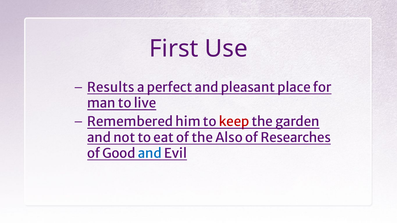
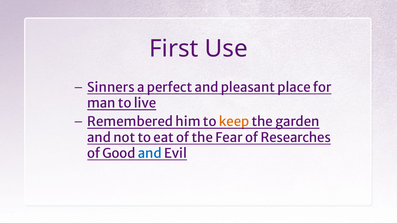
Results: Results -> Sinners
keep colour: red -> orange
Also: Also -> Fear
